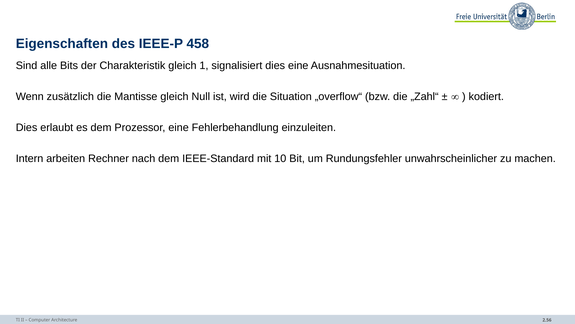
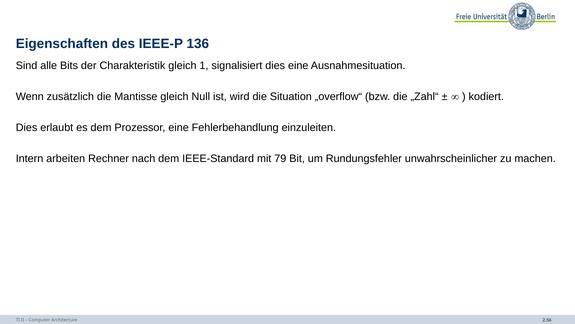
458: 458 -> 136
10: 10 -> 79
